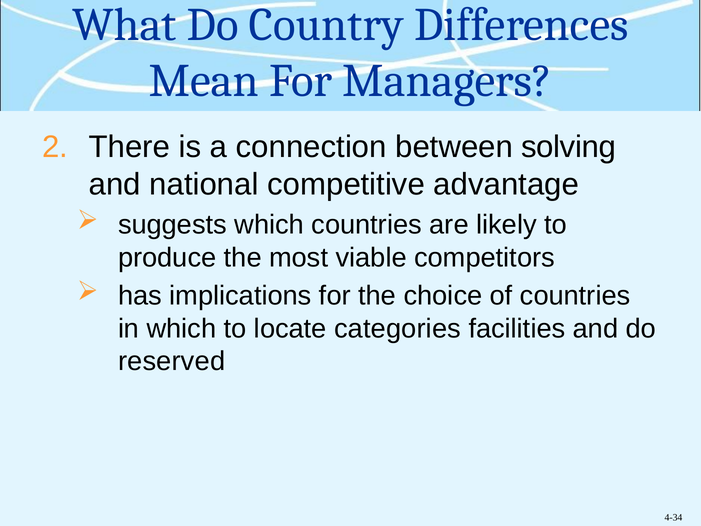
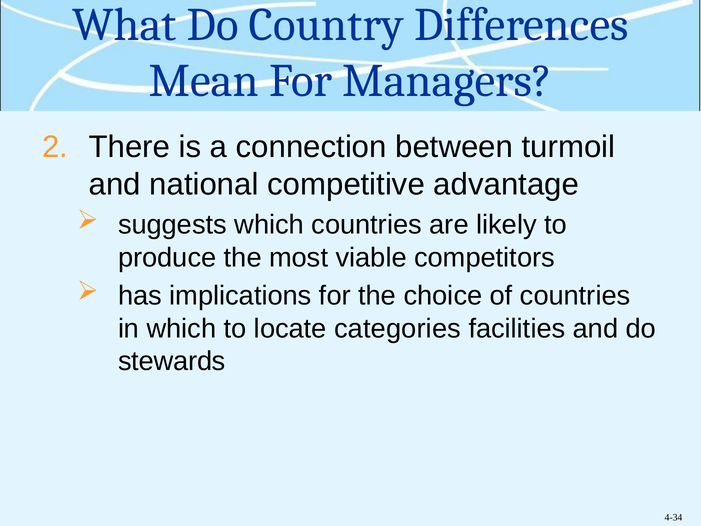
solving: solving -> turmoil
reserved: reserved -> stewards
